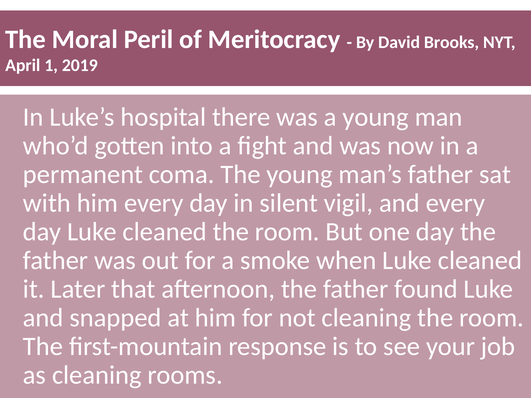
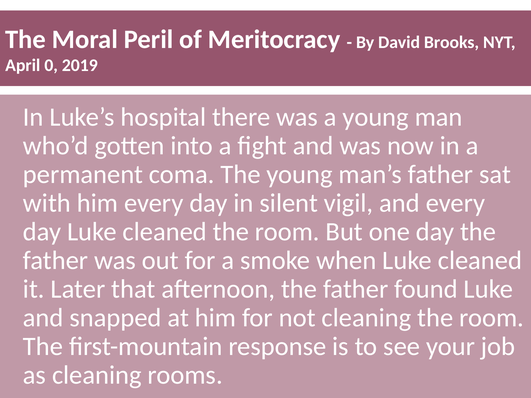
1: 1 -> 0
